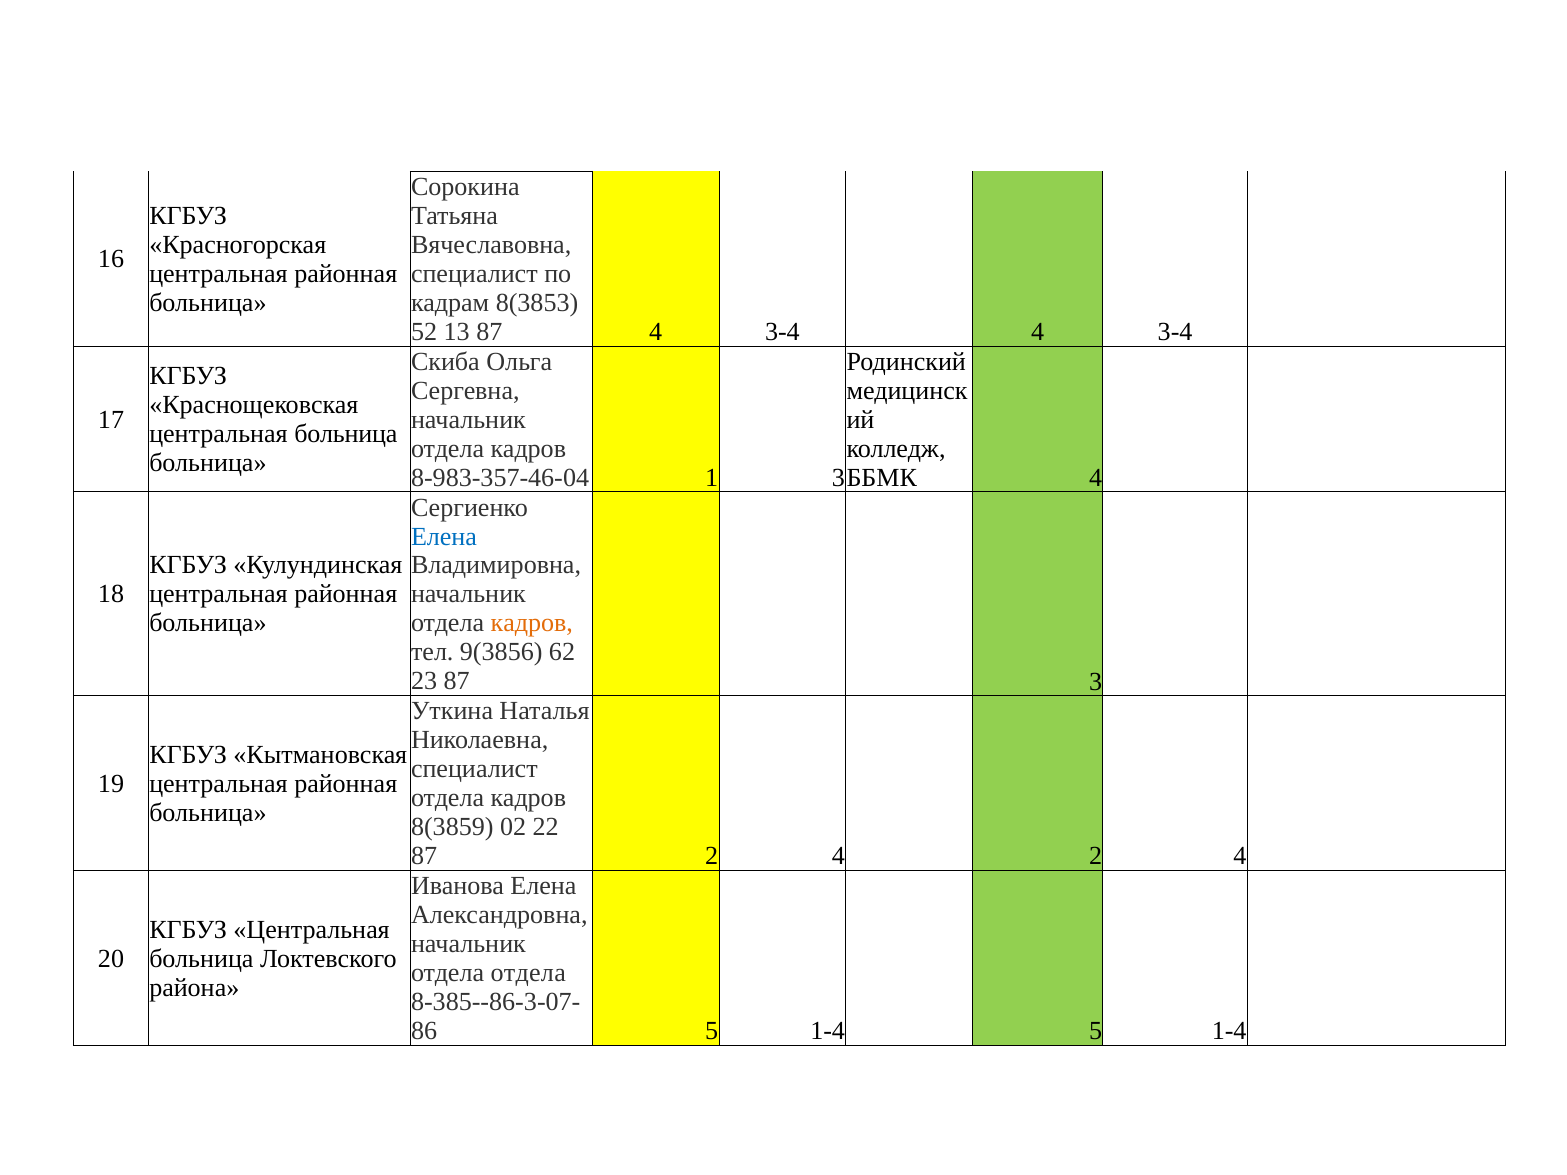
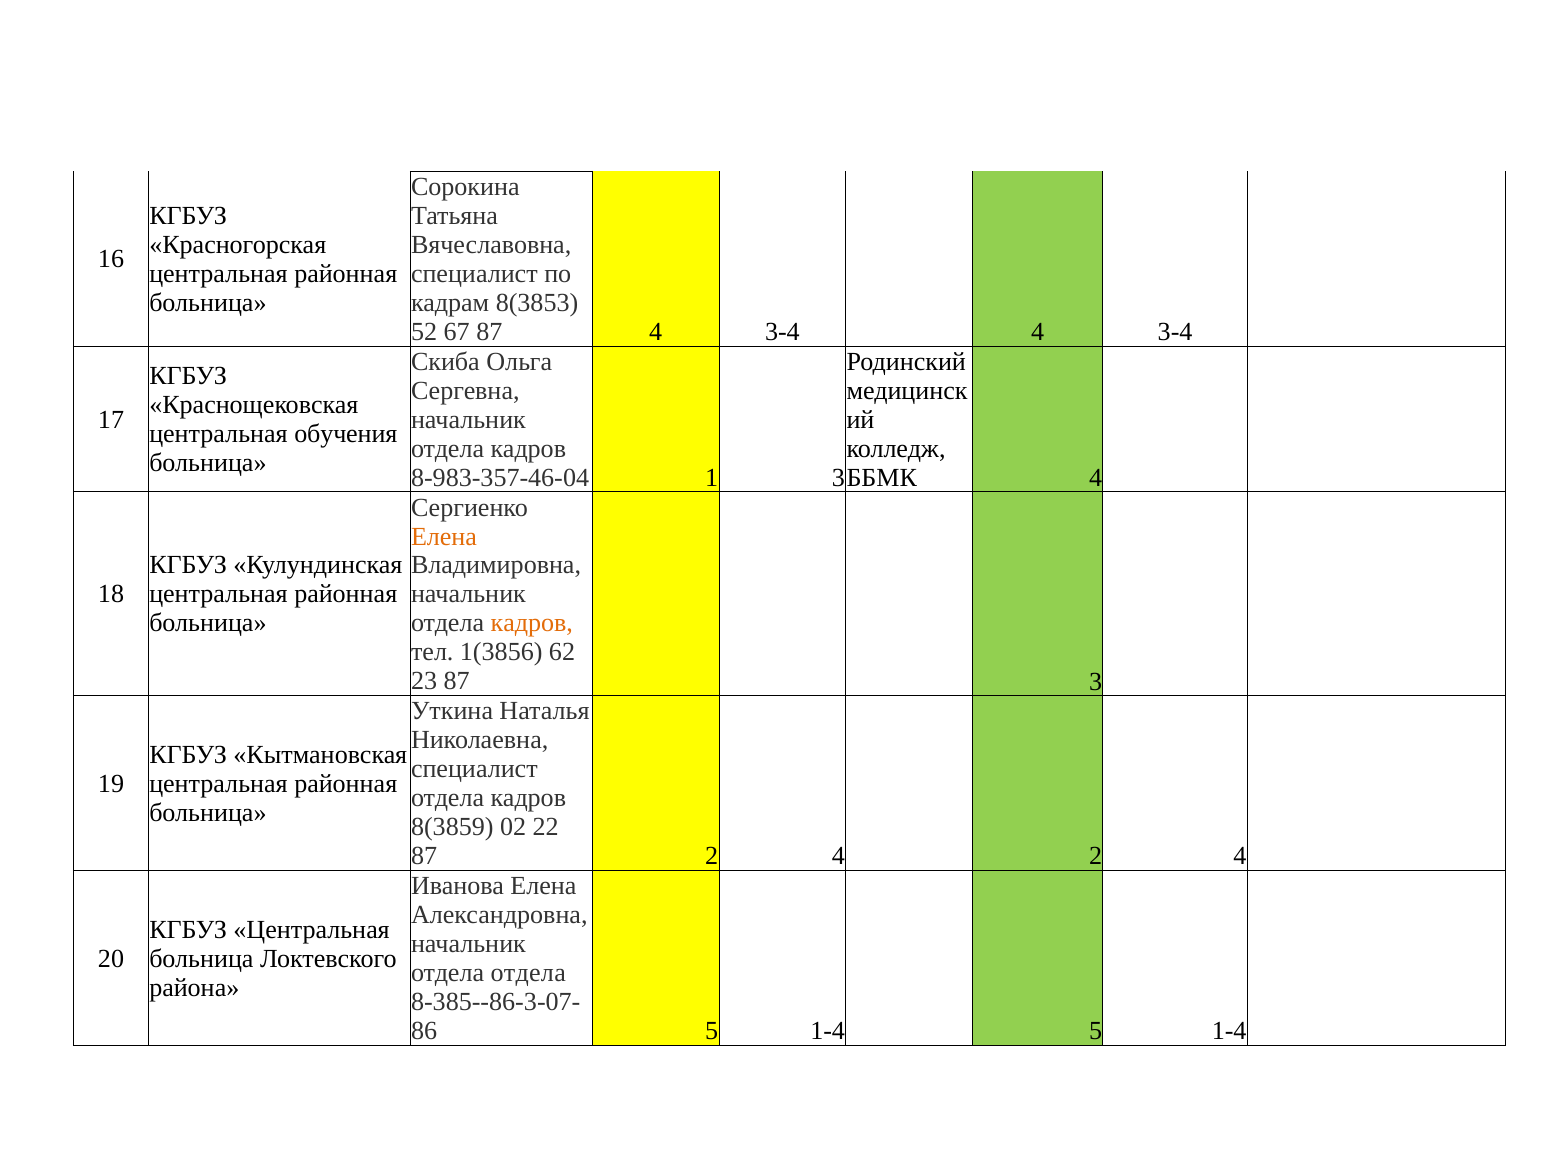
13: 13 -> 67
больница at (346, 434): больница -> обучения
Елена at (444, 537) colour: blue -> orange
9(3856: 9(3856 -> 1(3856
